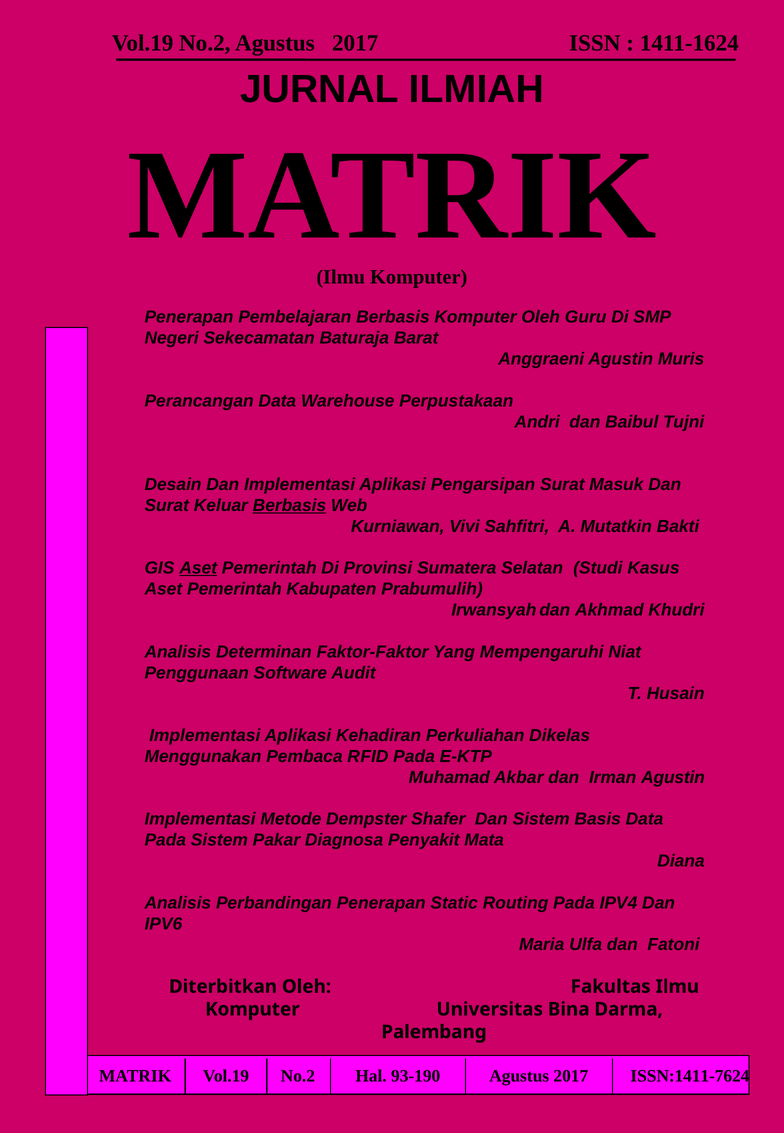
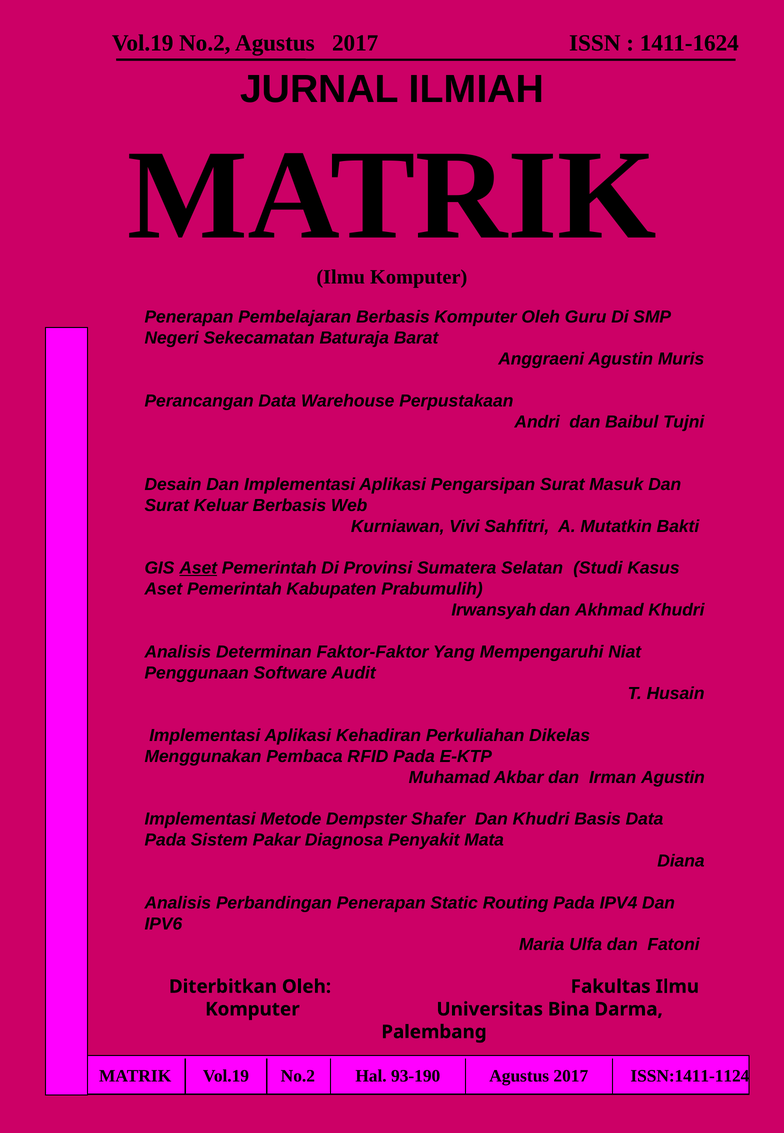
Berbasis at (289, 505) underline: present -> none
Dan Sistem: Sistem -> Khudri
ISSN:1411-7624: ISSN:1411-7624 -> ISSN:1411-1124
